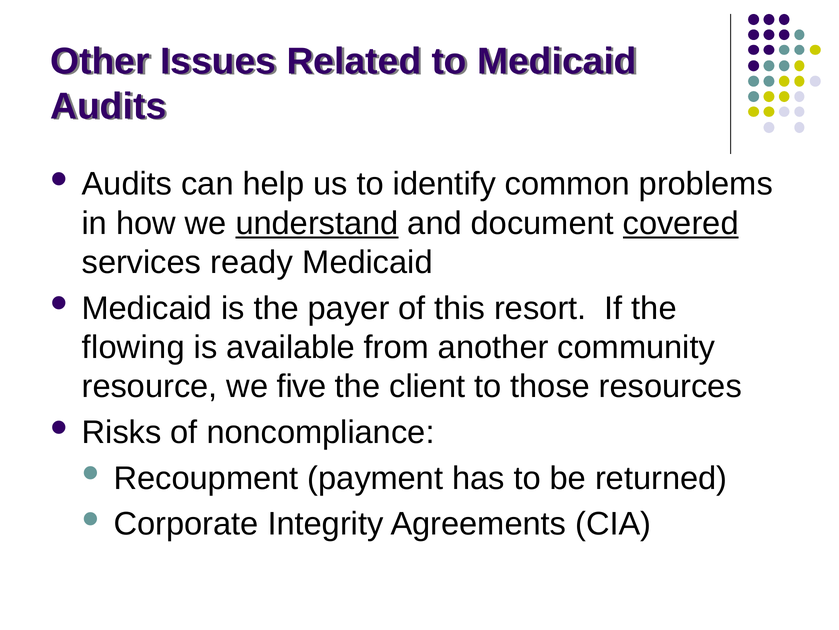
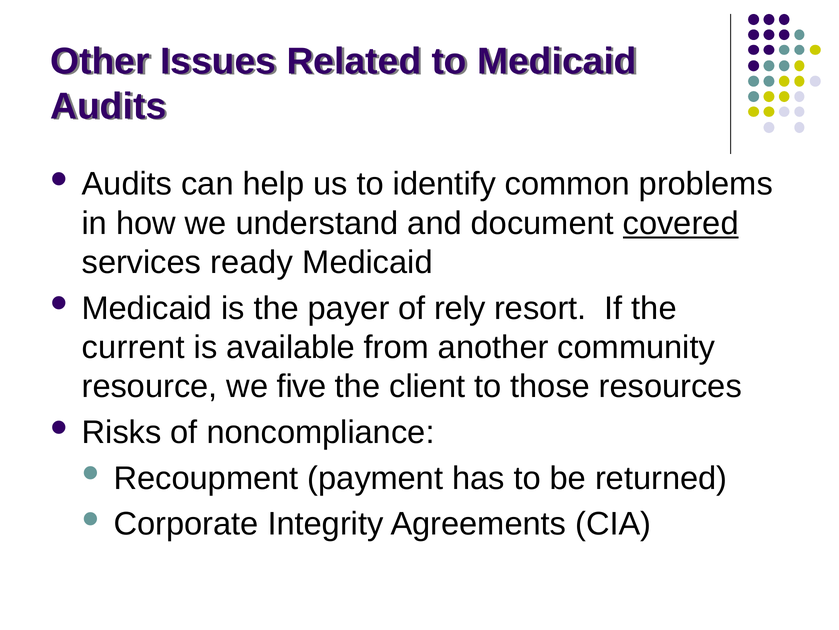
understand underline: present -> none
this: this -> rely
flowing: flowing -> current
